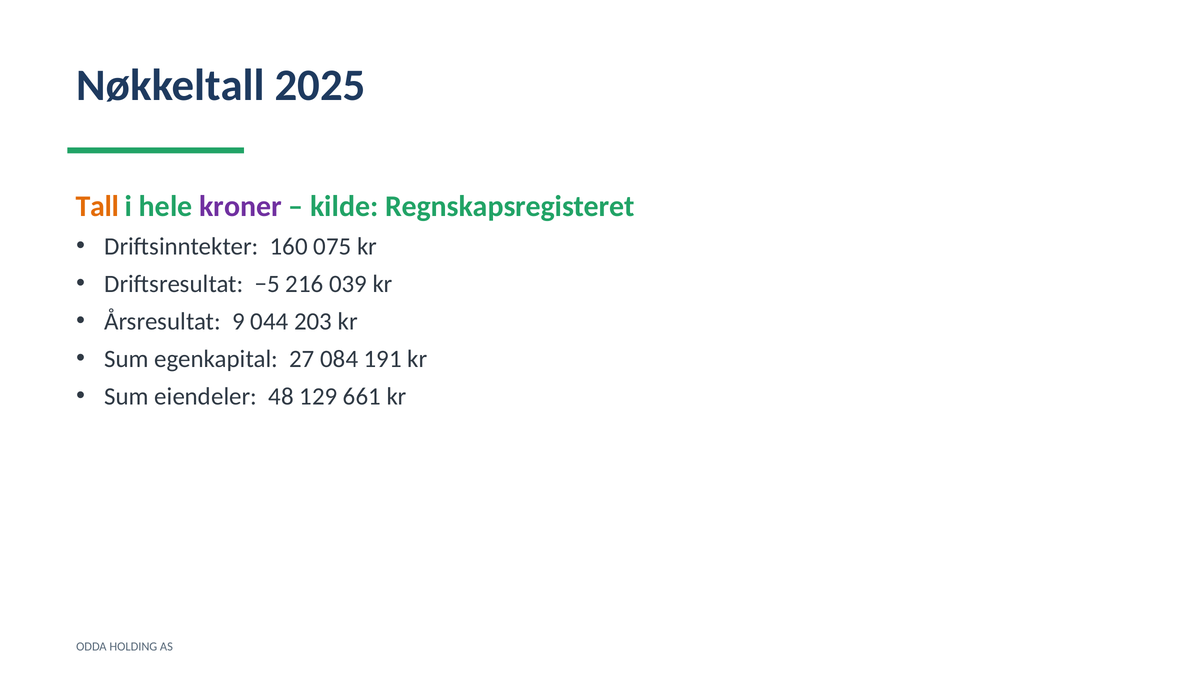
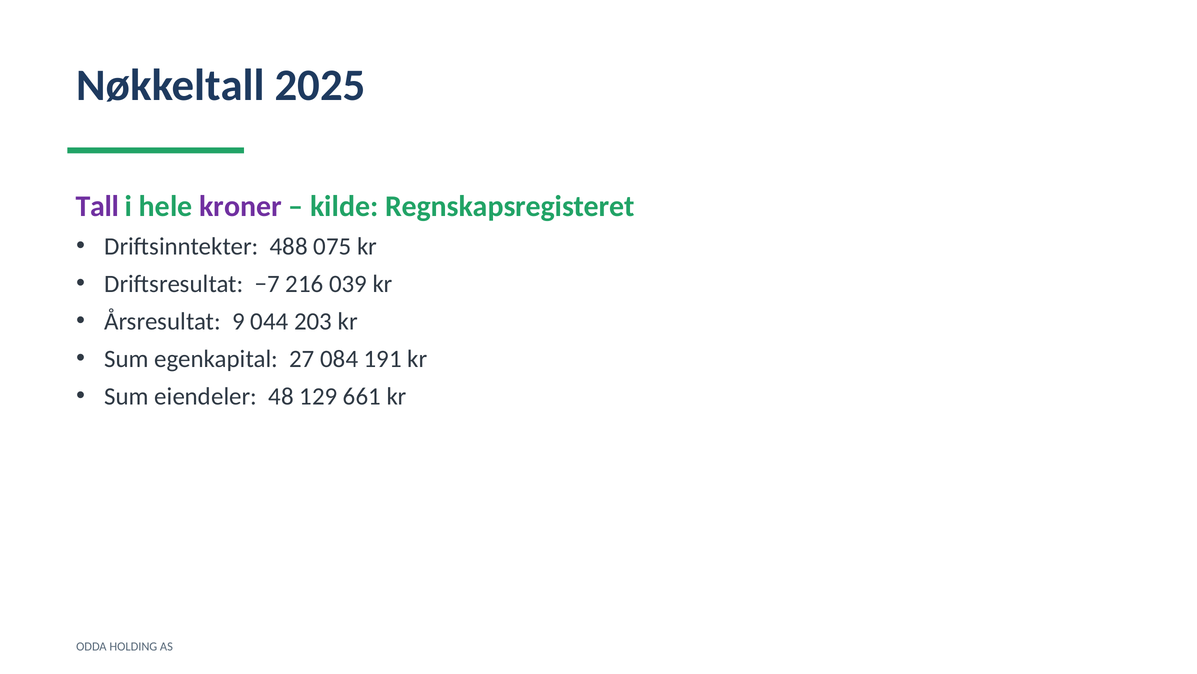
Tall colour: orange -> purple
160: 160 -> 488
−5: −5 -> −7
